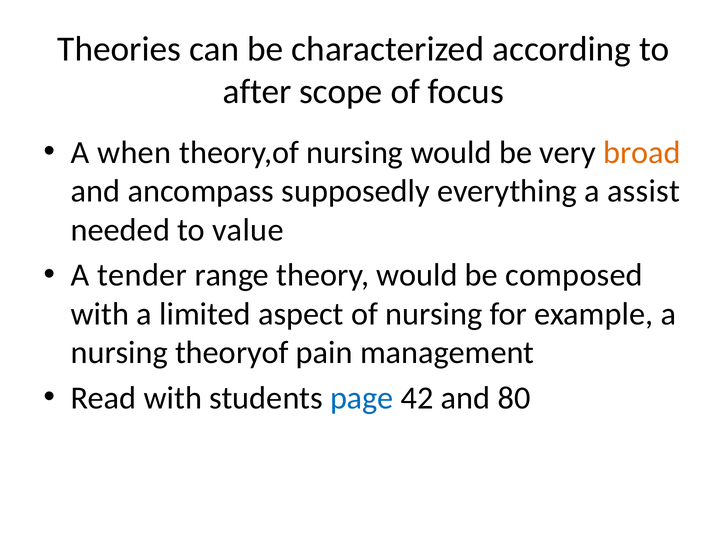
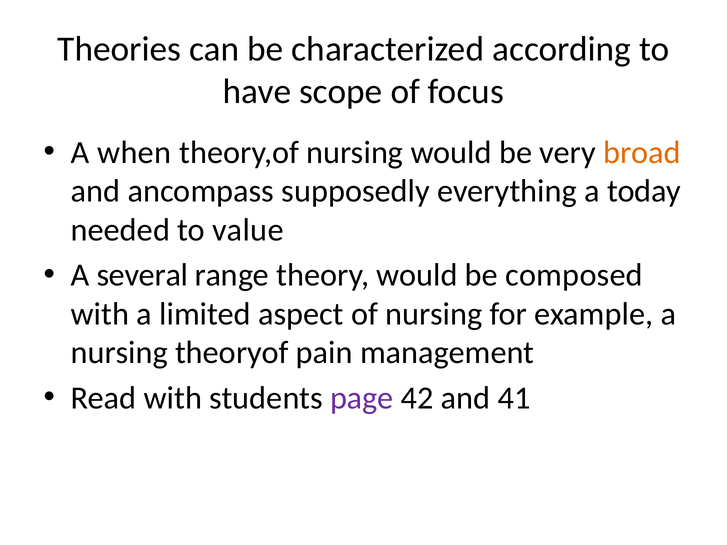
after: after -> have
assist: assist -> today
tender: tender -> several
page colour: blue -> purple
80: 80 -> 41
